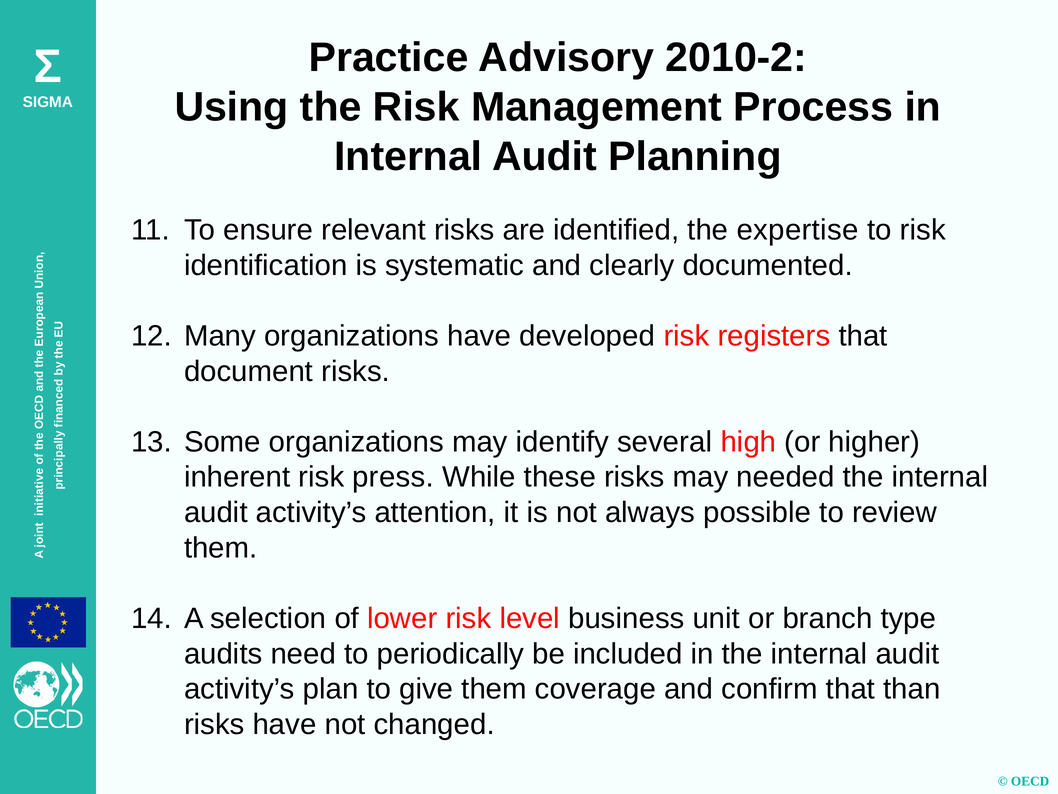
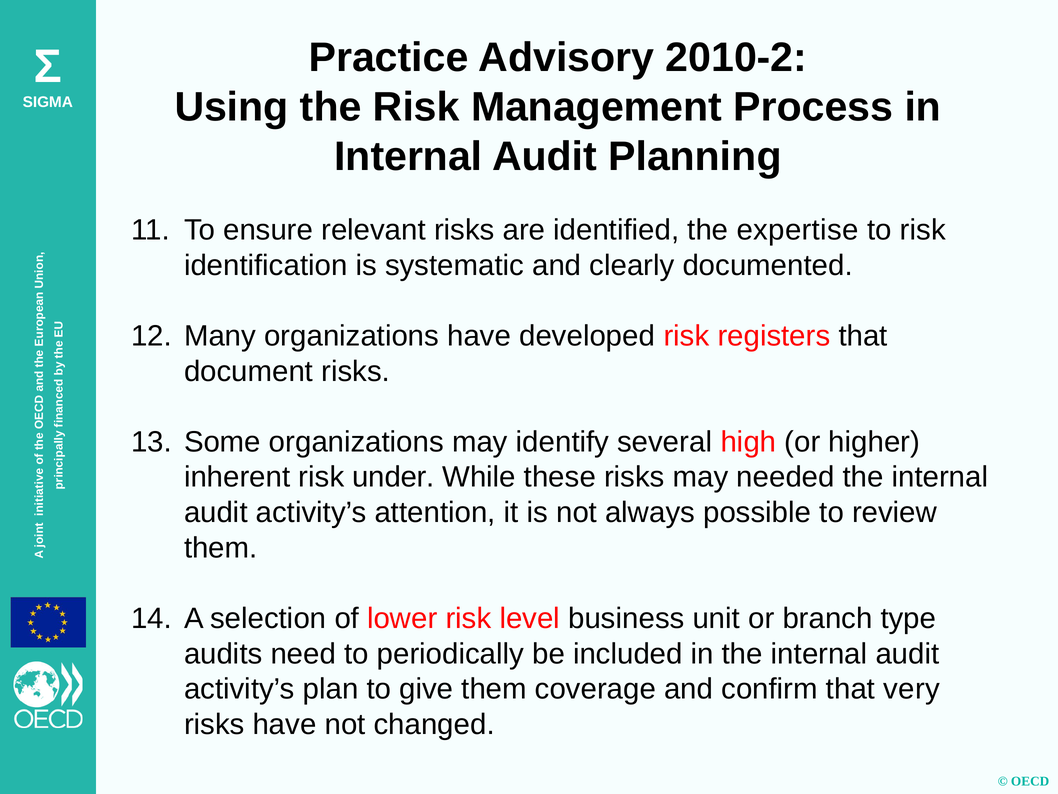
press: press -> under
than: than -> very
